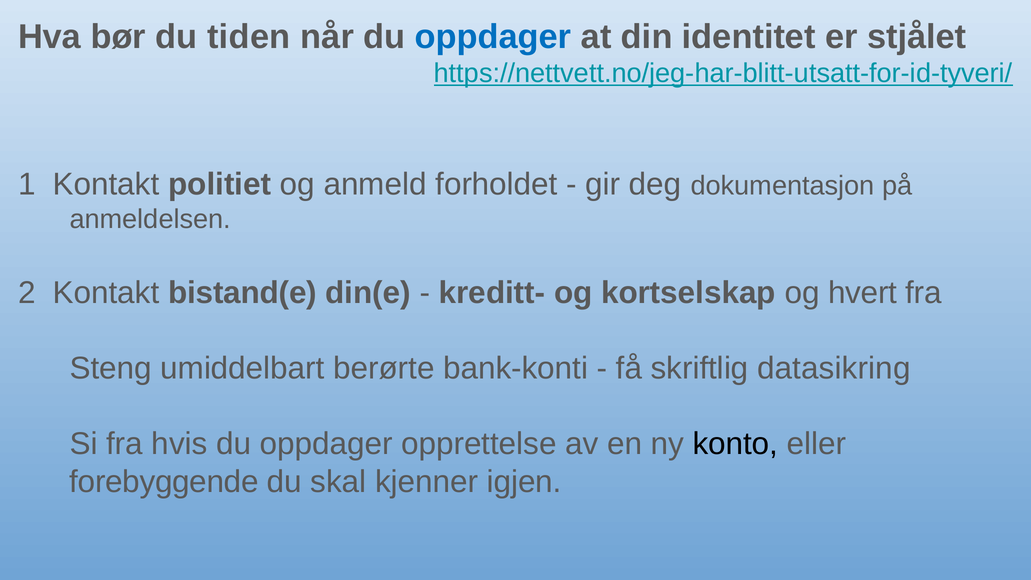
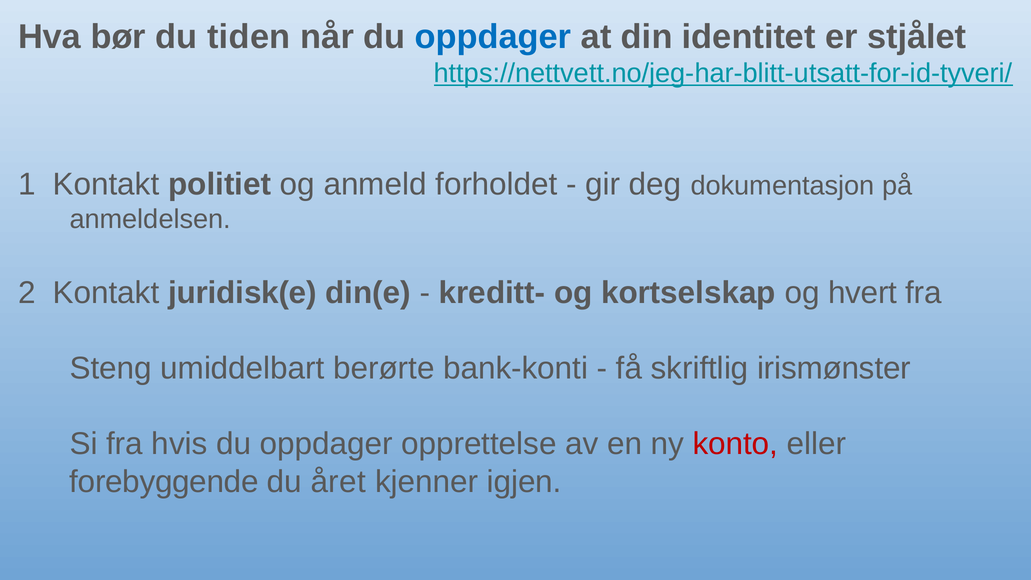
bistand(e: bistand(e -> juridisk(e
datasikring: datasikring -> irismønster
konto colour: black -> red
skal: skal -> året
